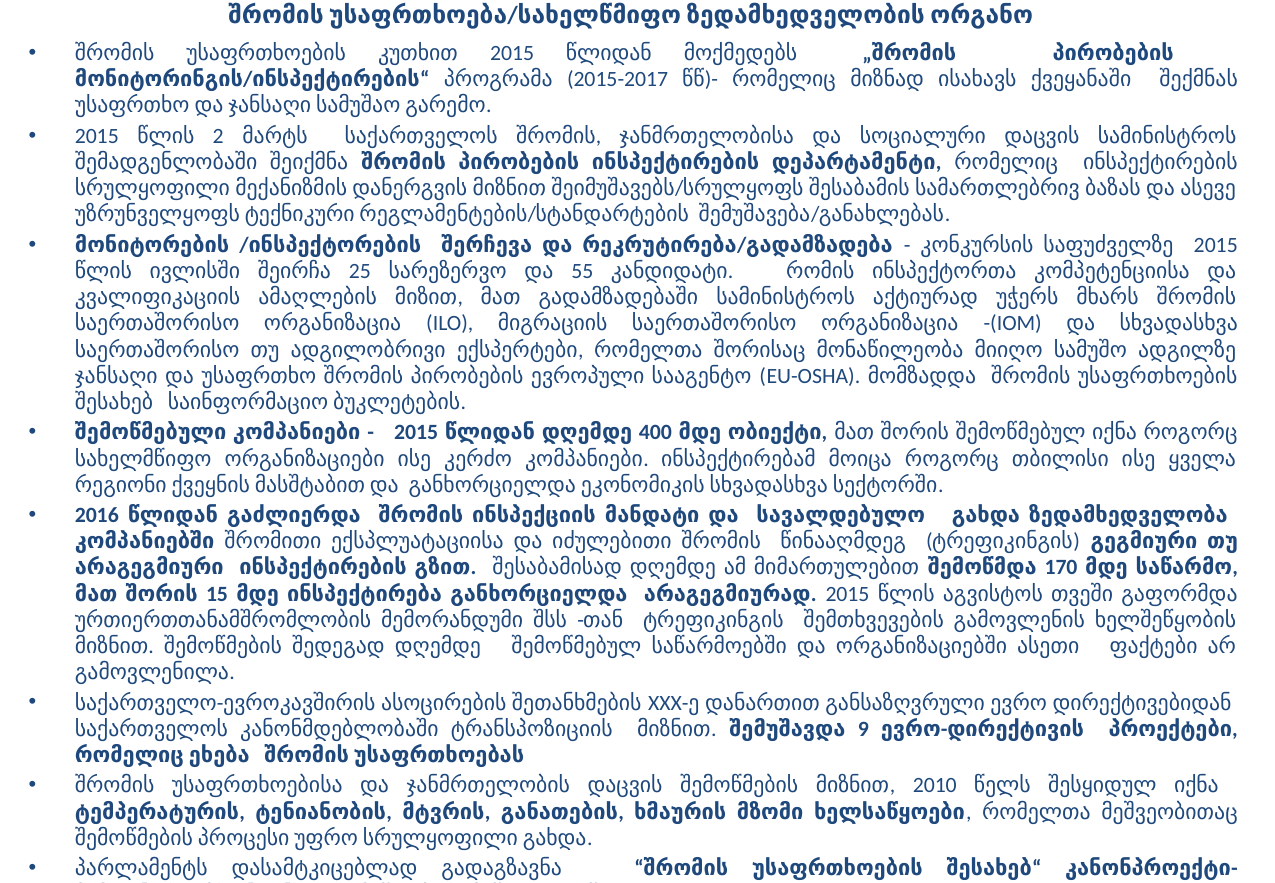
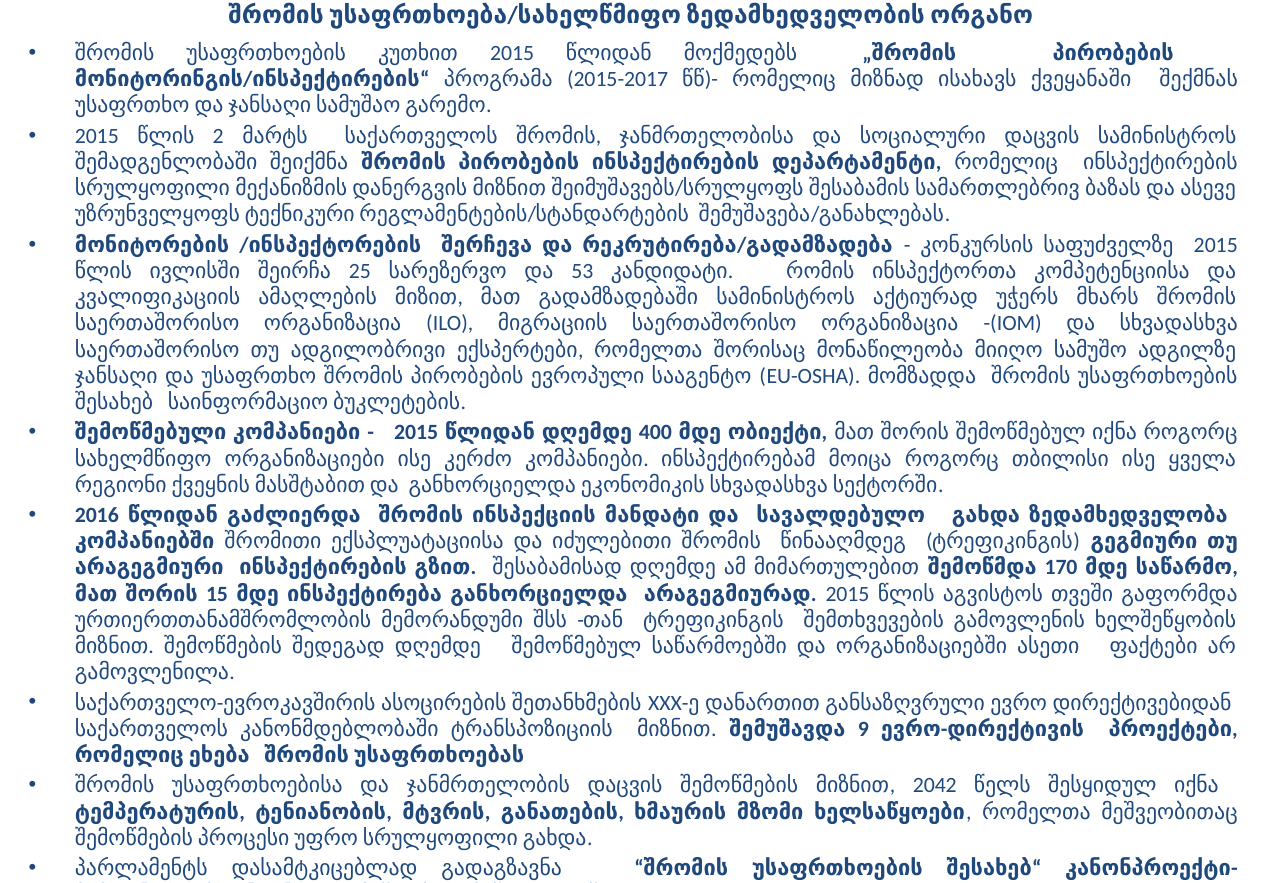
55: 55 -> 53
2010: 2010 -> 2042
